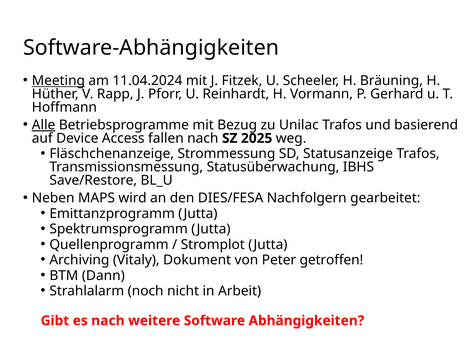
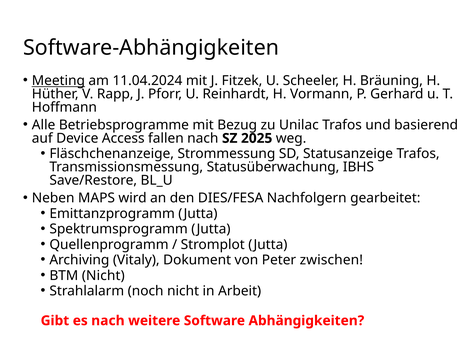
Alle underline: present -> none
getroffen: getroffen -> zwischen
BTM Dann: Dann -> Nicht
